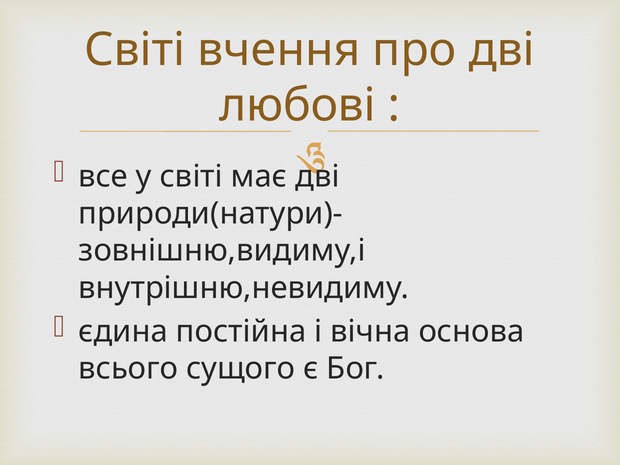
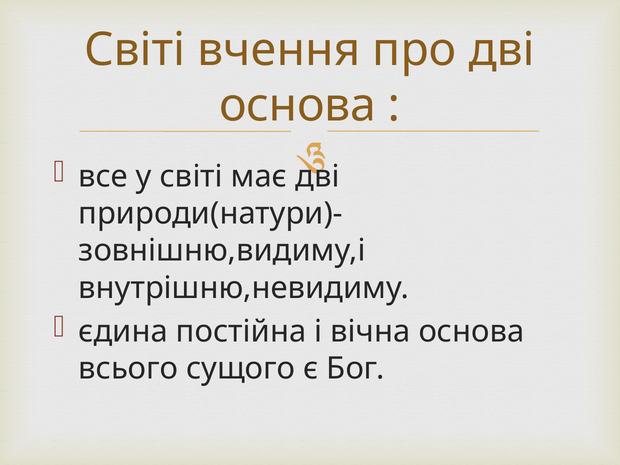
любові at (298, 106): любові -> основа
